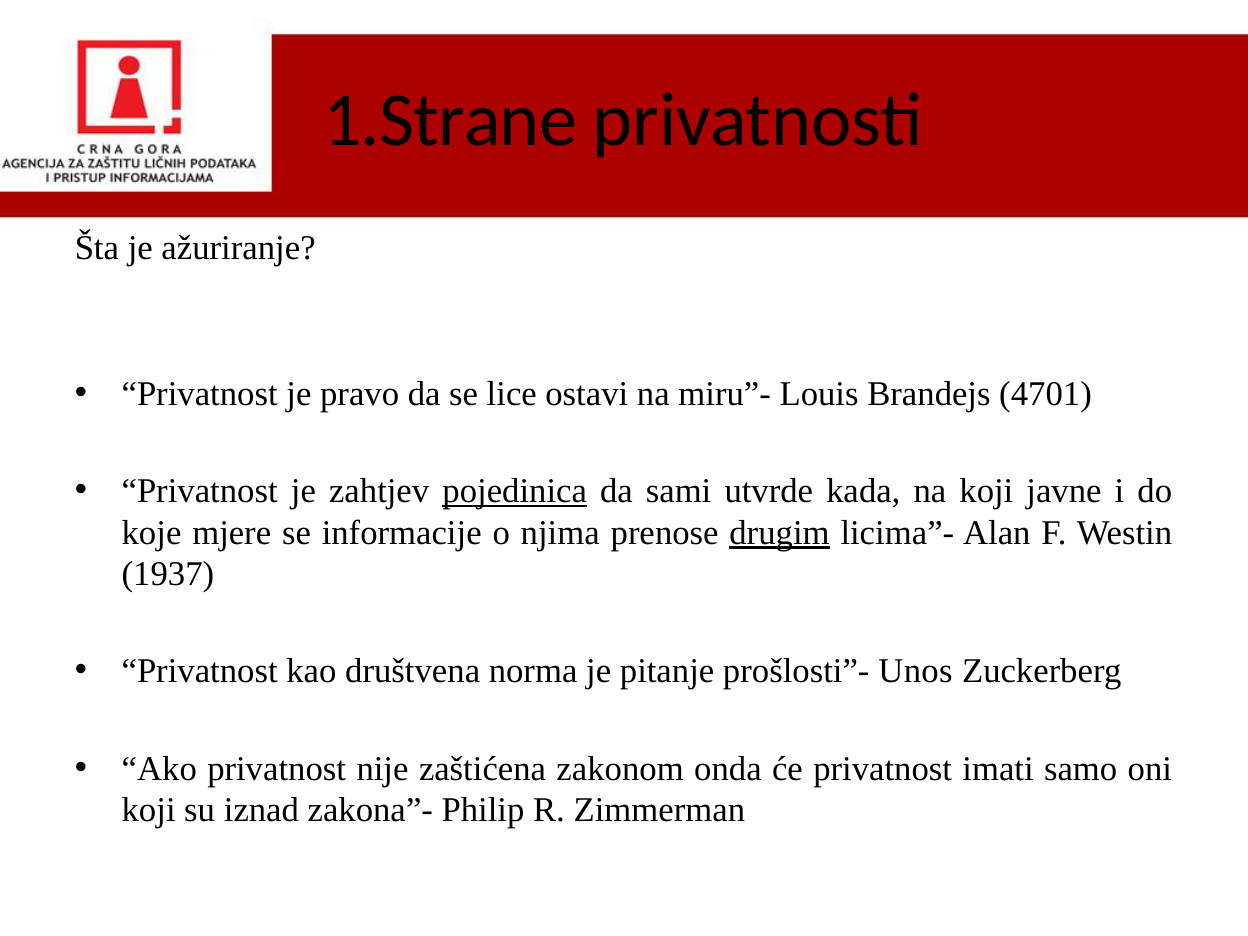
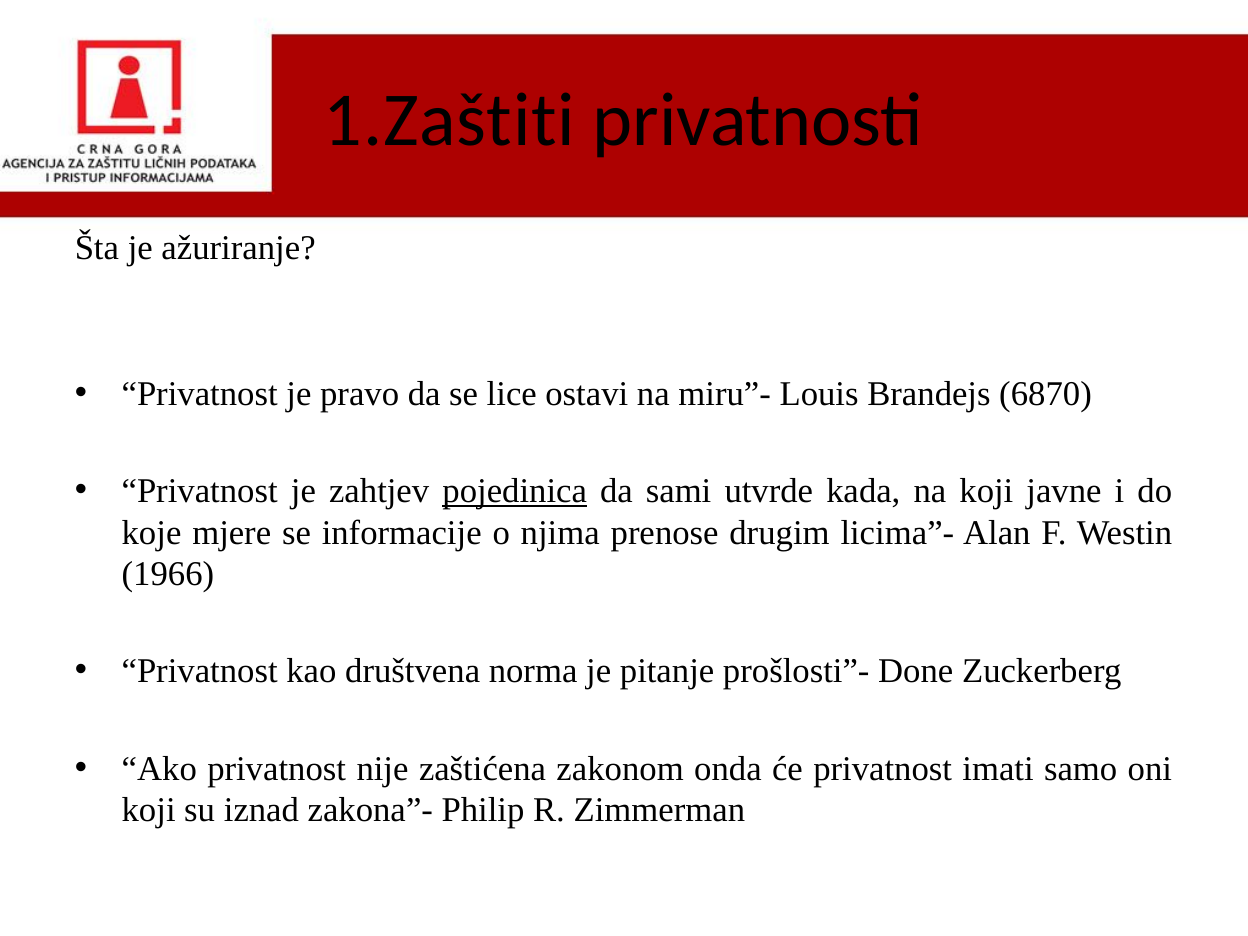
1.Strane: 1.Strane -> 1.Zaštiti
4701: 4701 -> 6870
drugim underline: present -> none
1937: 1937 -> 1966
Unos: Unos -> Done
